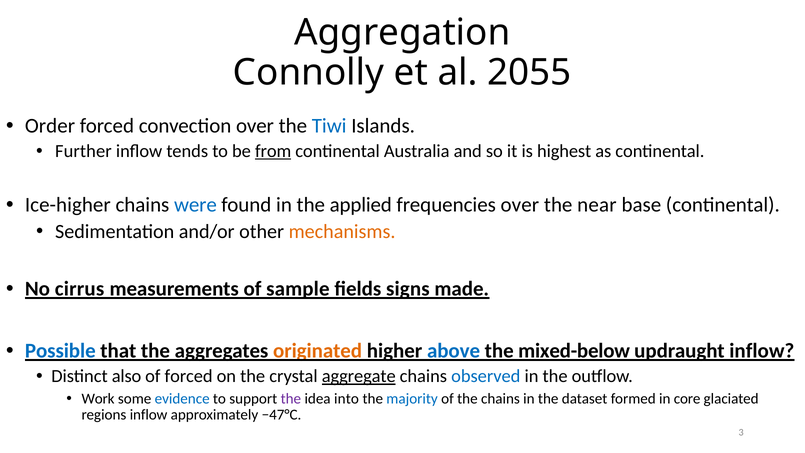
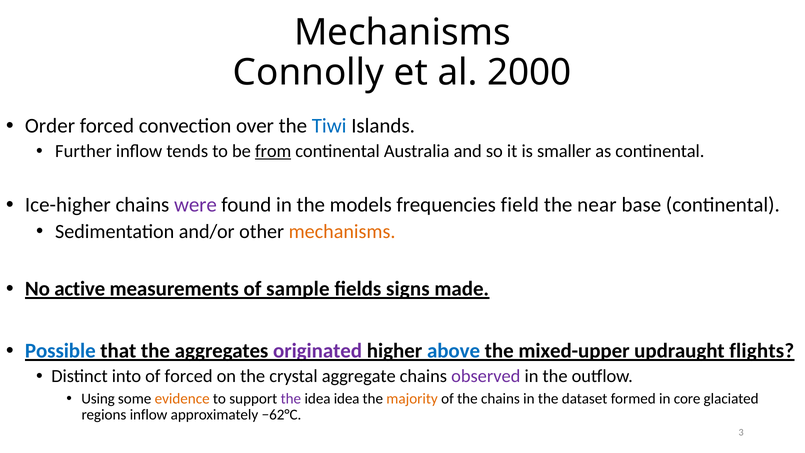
Aggregation at (402, 33): Aggregation -> Mechanisms
2055: 2055 -> 2000
highest: highest -> smaller
were colour: blue -> purple
applied: applied -> models
frequencies over: over -> field
cirrus: cirrus -> active
originated colour: orange -> purple
mixed-below: mixed-below -> mixed-upper
updraught inflow: inflow -> flights
also: also -> into
aggregate underline: present -> none
observed colour: blue -> purple
Work: Work -> Using
evidence colour: blue -> orange
idea into: into -> idea
majority colour: blue -> orange
−47°C: −47°C -> −62°C
